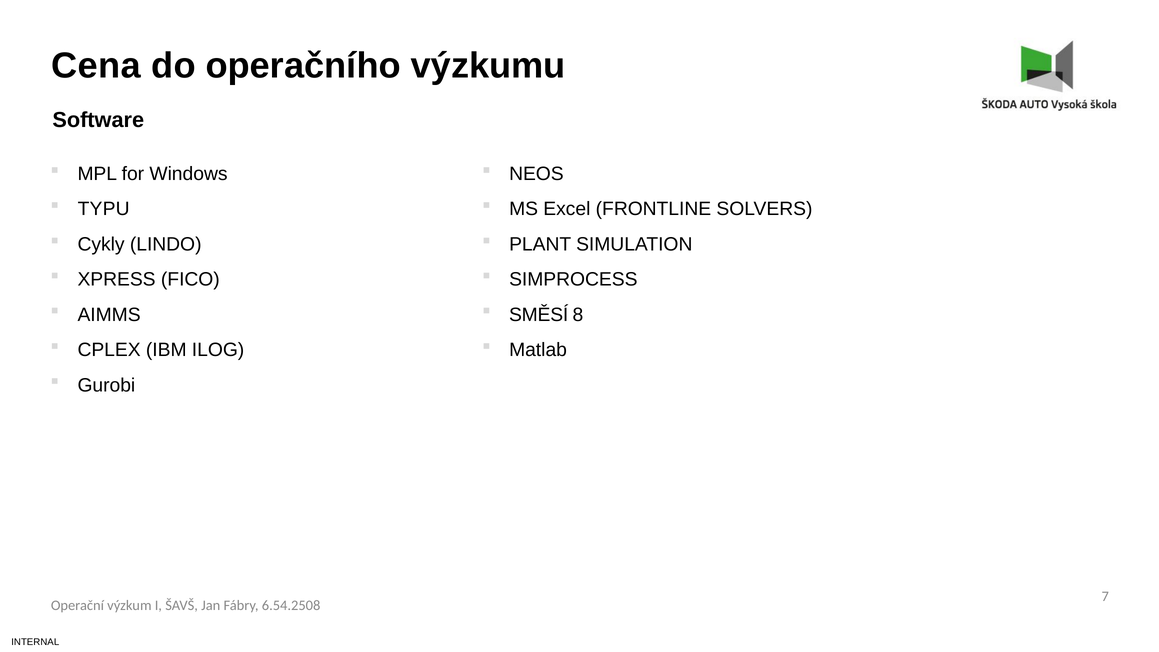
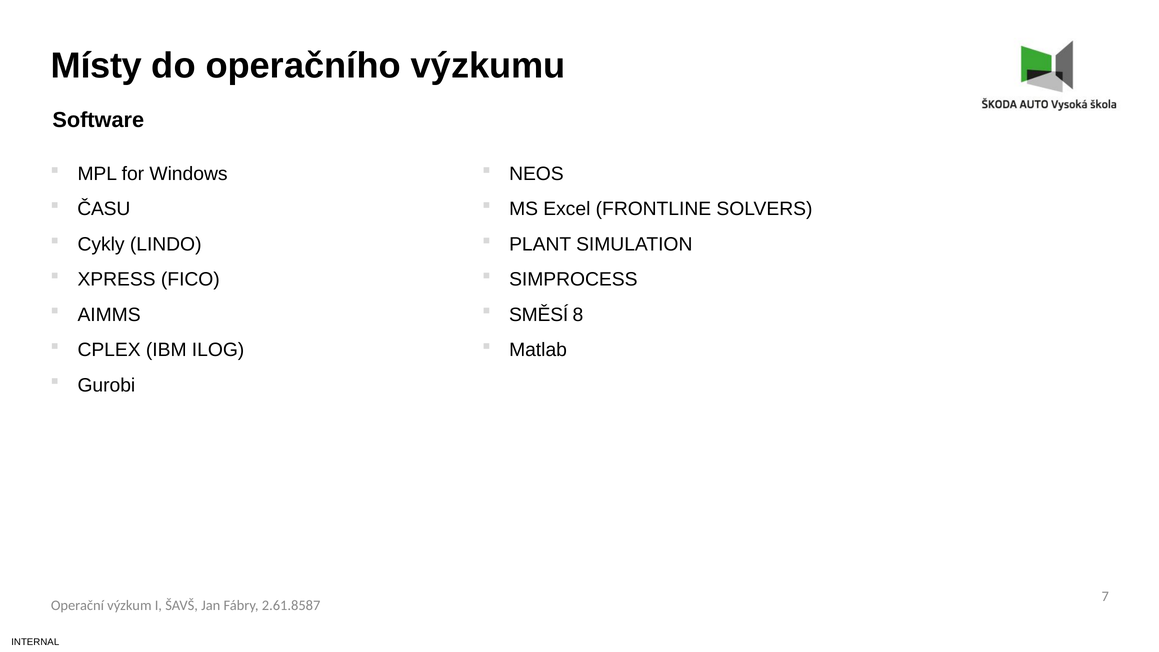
Cena: Cena -> Místy
TYPU: TYPU -> ČASU
6.54.2508: 6.54.2508 -> 2.61.8587
